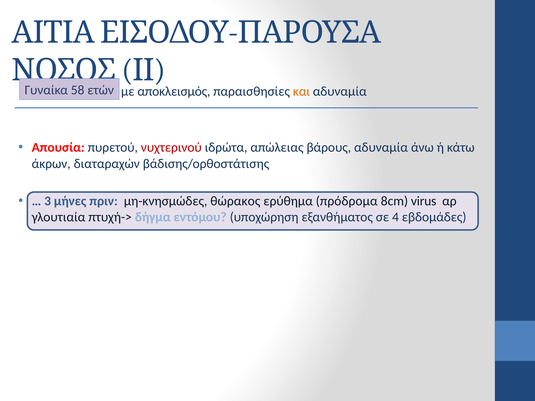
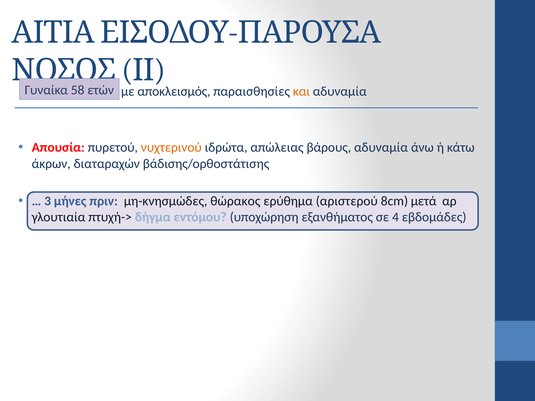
νυχτερινού colour: red -> orange
πρόδρομα: πρόδρομα -> αριστερού
virus: virus -> μετά
